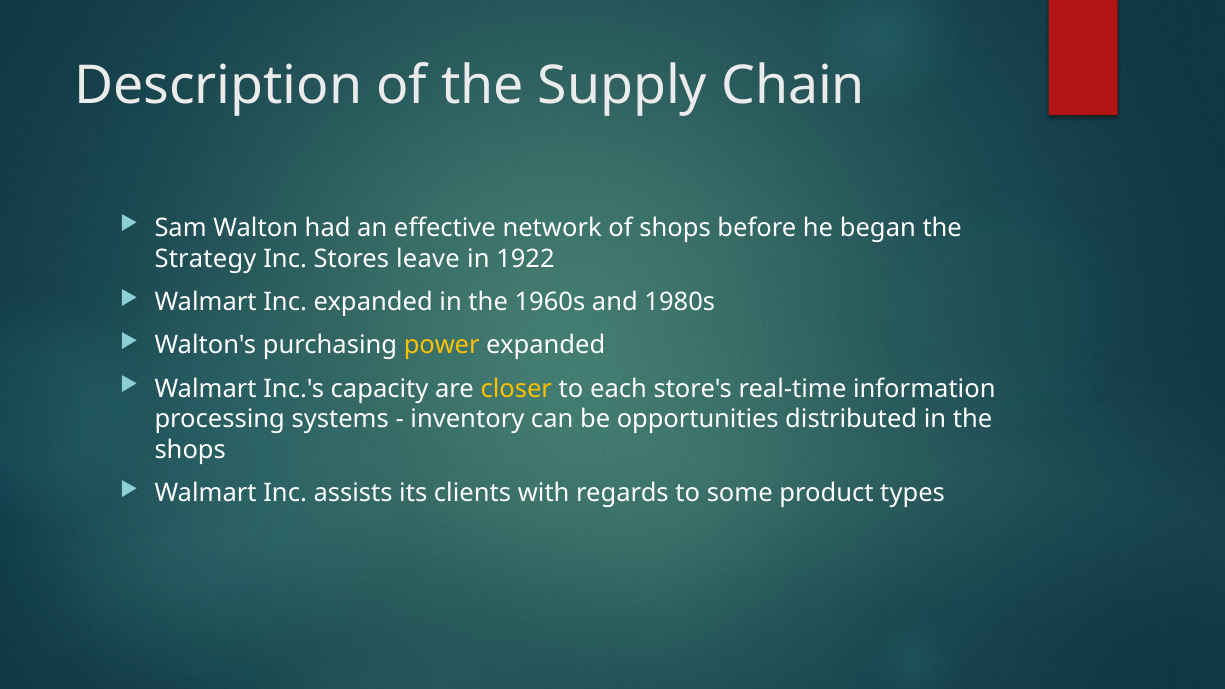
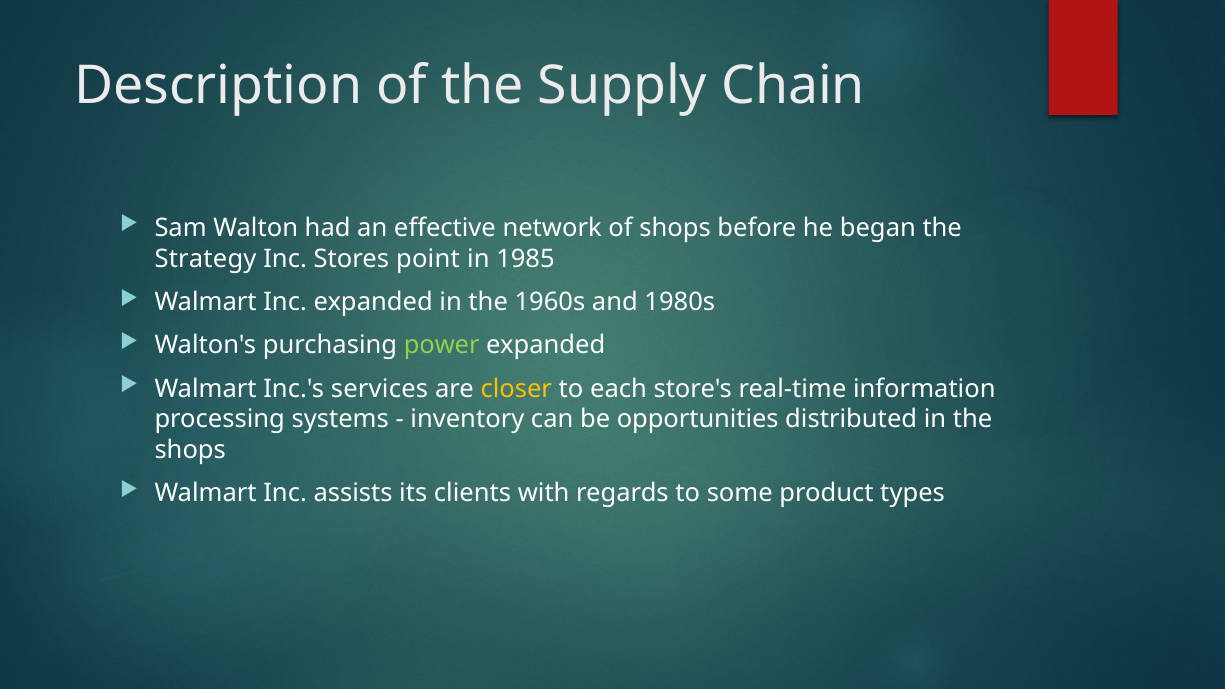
leave: leave -> point
1922: 1922 -> 1985
power colour: yellow -> light green
capacity: capacity -> services
